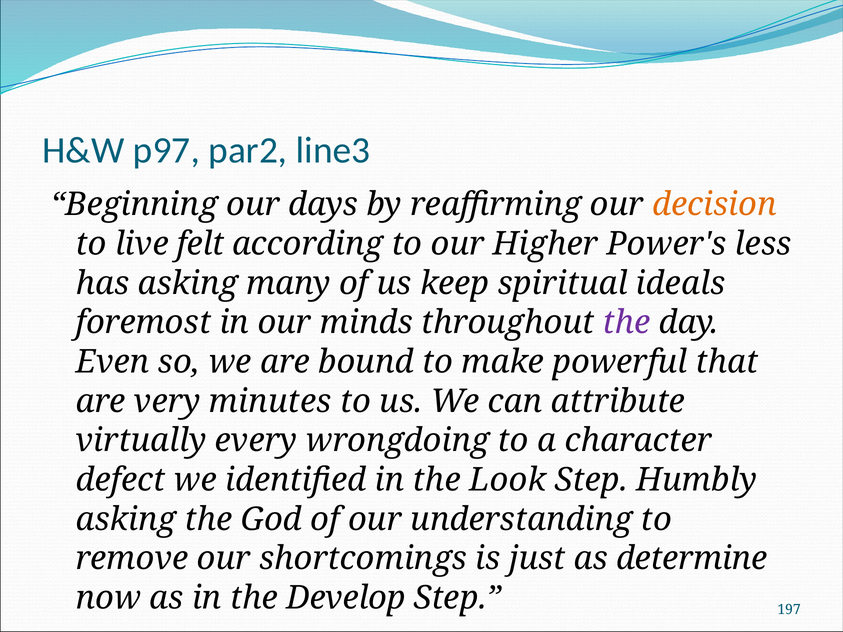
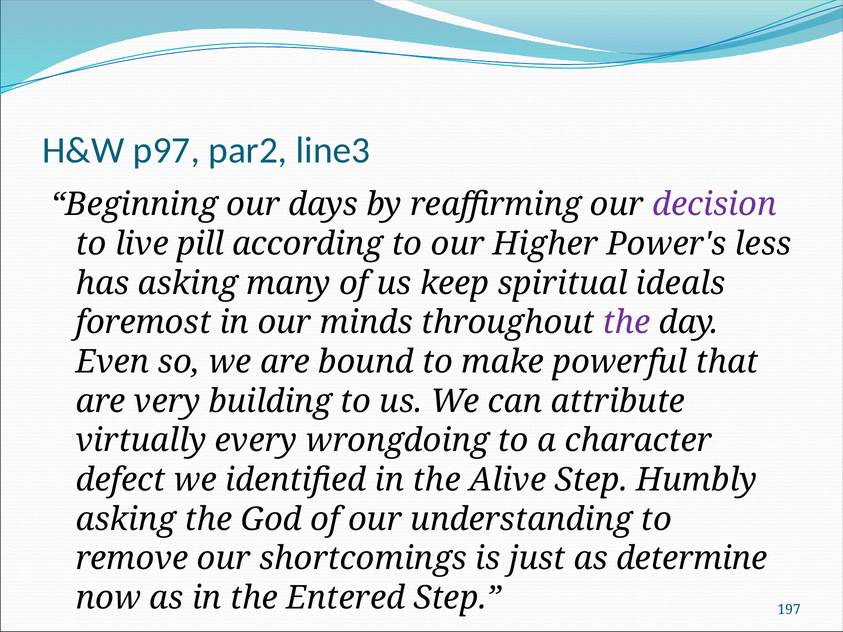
decision colour: orange -> purple
felt: felt -> pill
minutes: minutes -> building
Look: Look -> Alive
Develop: Develop -> Entered
